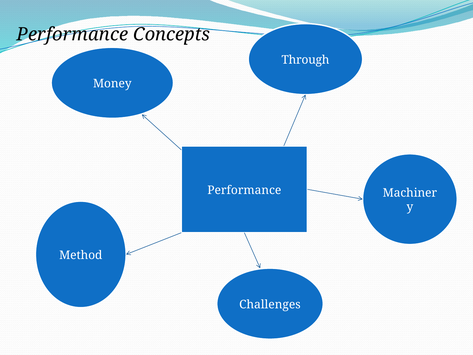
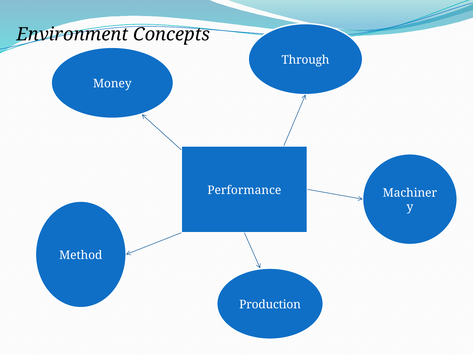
Performance at (72, 34): Performance -> Environment
Challenges: Challenges -> Production
